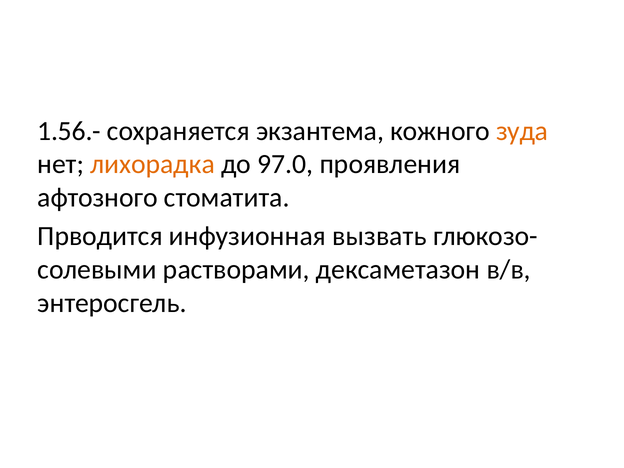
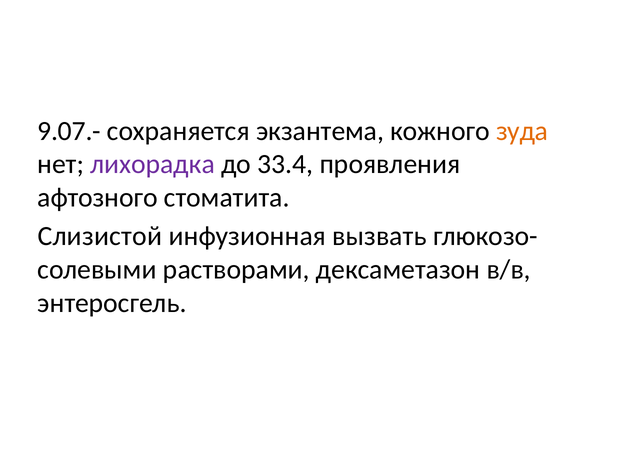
1.56.-: 1.56.- -> 9.07.-
лихорадка colour: orange -> purple
97.0: 97.0 -> 33.4
Прводится: Прводится -> Слизистой
